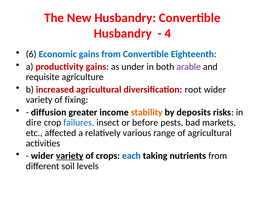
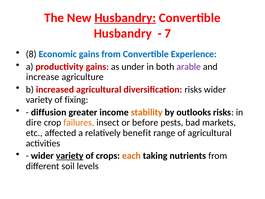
Husbandry at (125, 18) underline: none -> present
4: 4 -> 7
6: 6 -> 8
Eighteenth: Eighteenth -> Experience
requisite: requisite -> increase
diversification root: root -> risks
deposits: deposits -> outlooks
failures colour: blue -> orange
various: various -> benefit
each colour: blue -> orange
